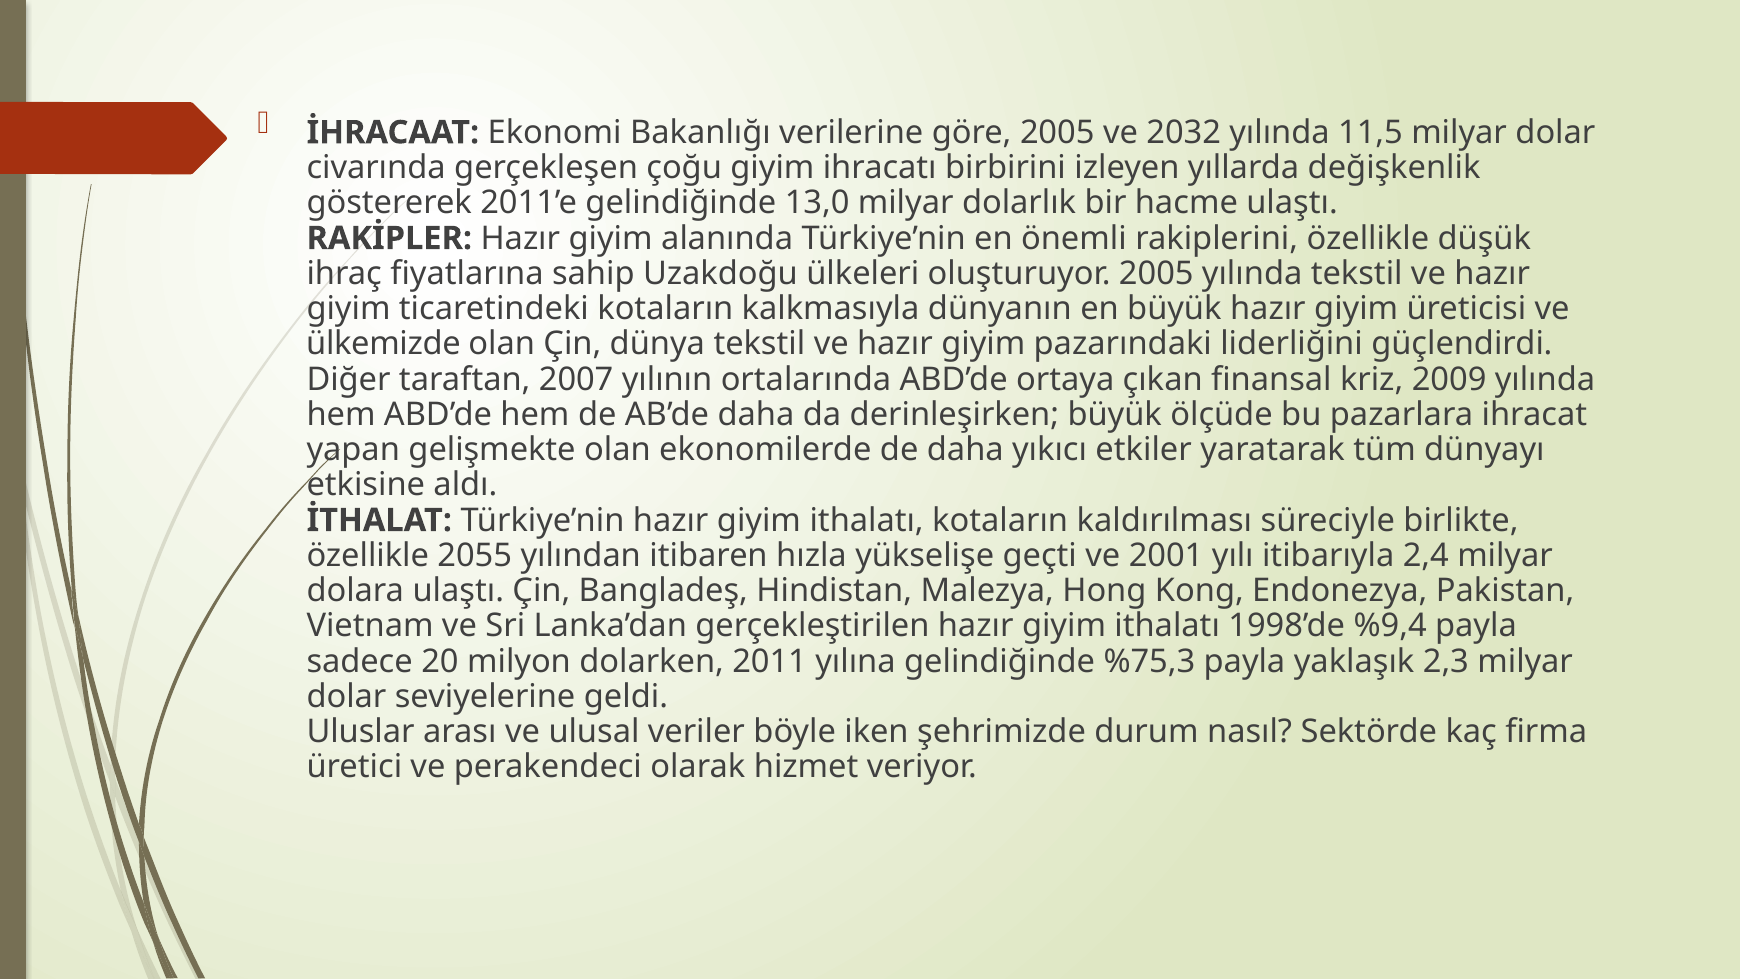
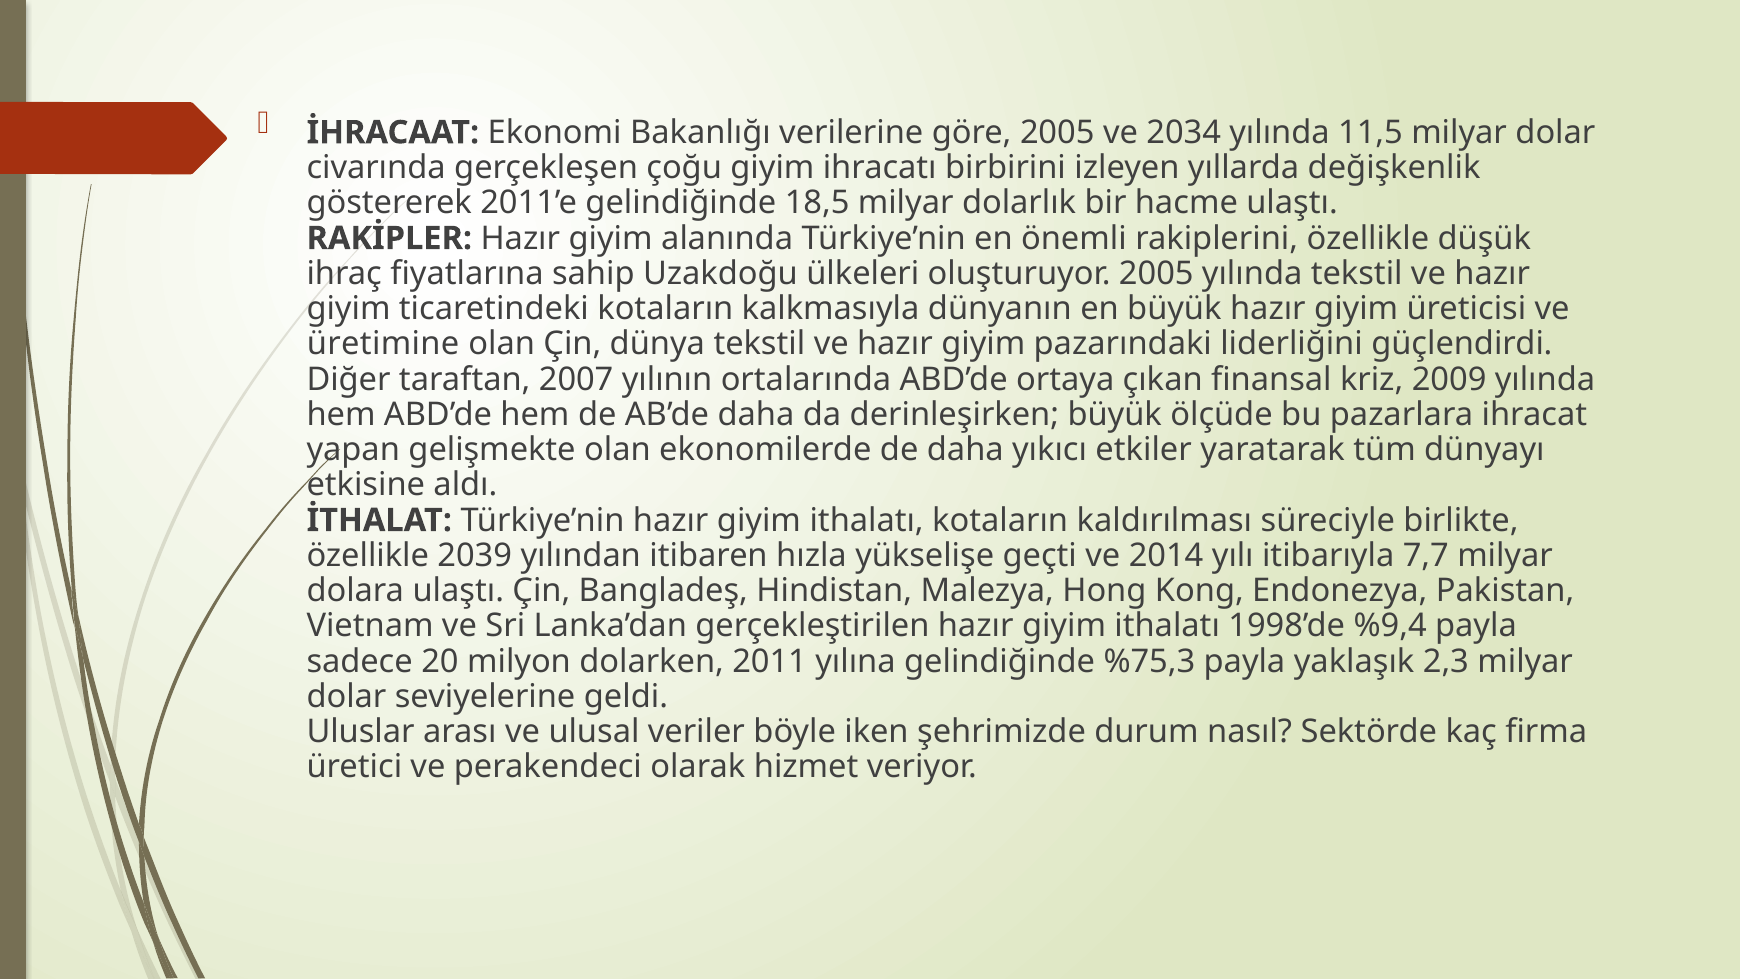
2032: 2032 -> 2034
13,0: 13,0 -> 18,5
ülkemizde: ülkemizde -> üretimine
2055: 2055 -> 2039
2001: 2001 -> 2014
2,4: 2,4 -> 7,7
